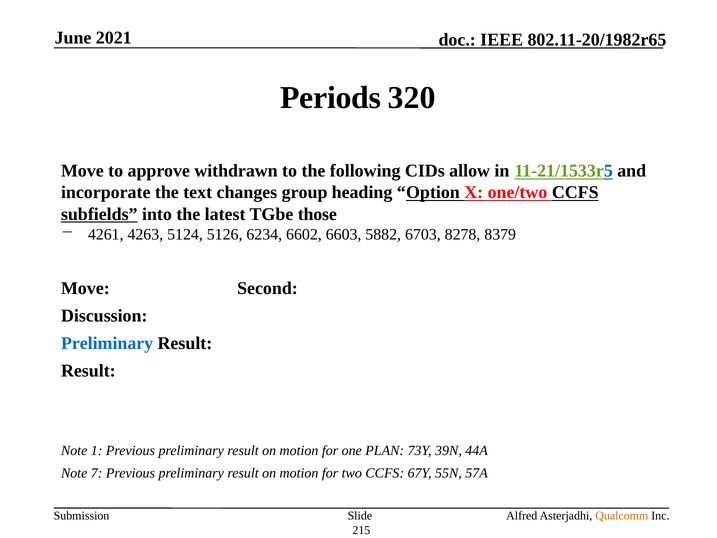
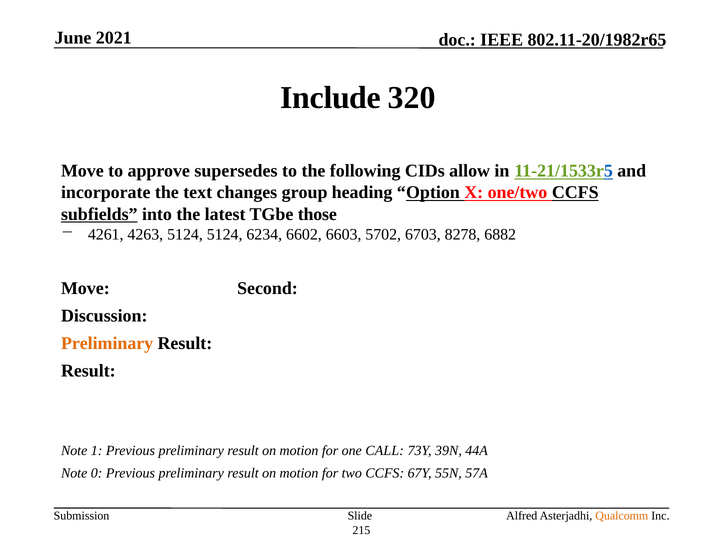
Periods: Periods -> Include
withdrawn: withdrawn -> supersedes
5124 5126: 5126 -> 5124
5882: 5882 -> 5702
8379: 8379 -> 6882
Preliminary at (107, 343) colour: blue -> orange
PLAN: PLAN -> CALL
7: 7 -> 0
